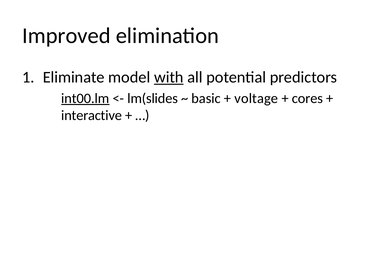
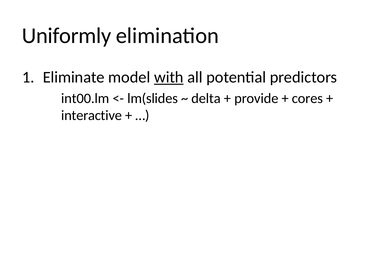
Improved: Improved -> Uniformly
int00.lm underline: present -> none
basic: basic -> delta
voltage: voltage -> provide
